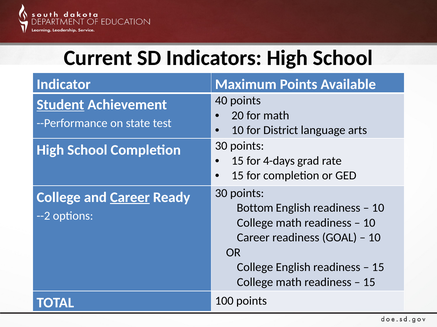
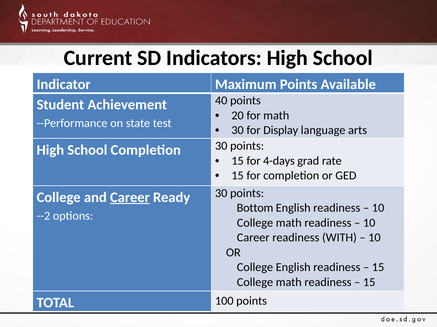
Student underline: present -> none
10 at (238, 131): 10 -> 30
District: District -> Display
GOAL: GOAL -> WITH
